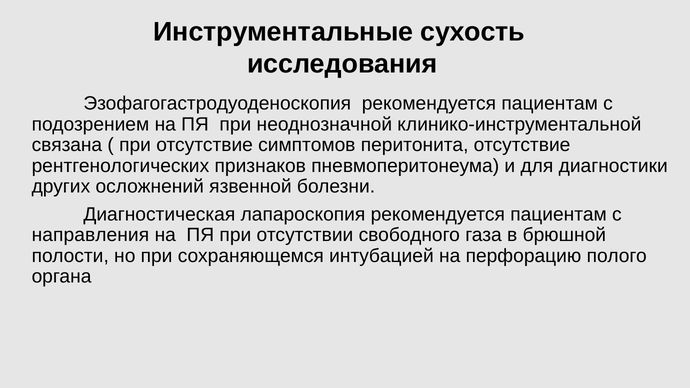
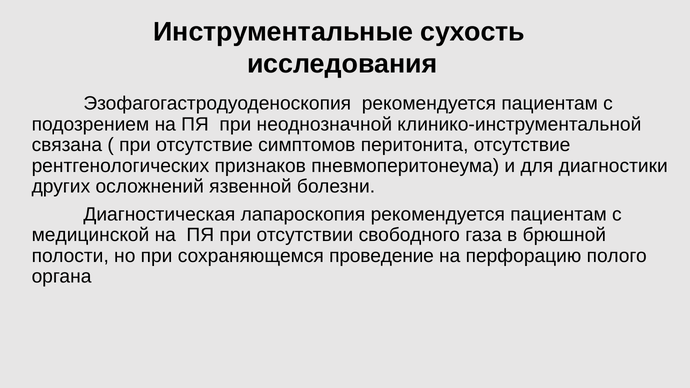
направления: направления -> медицинской
интубацией: интубацией -> проведение
